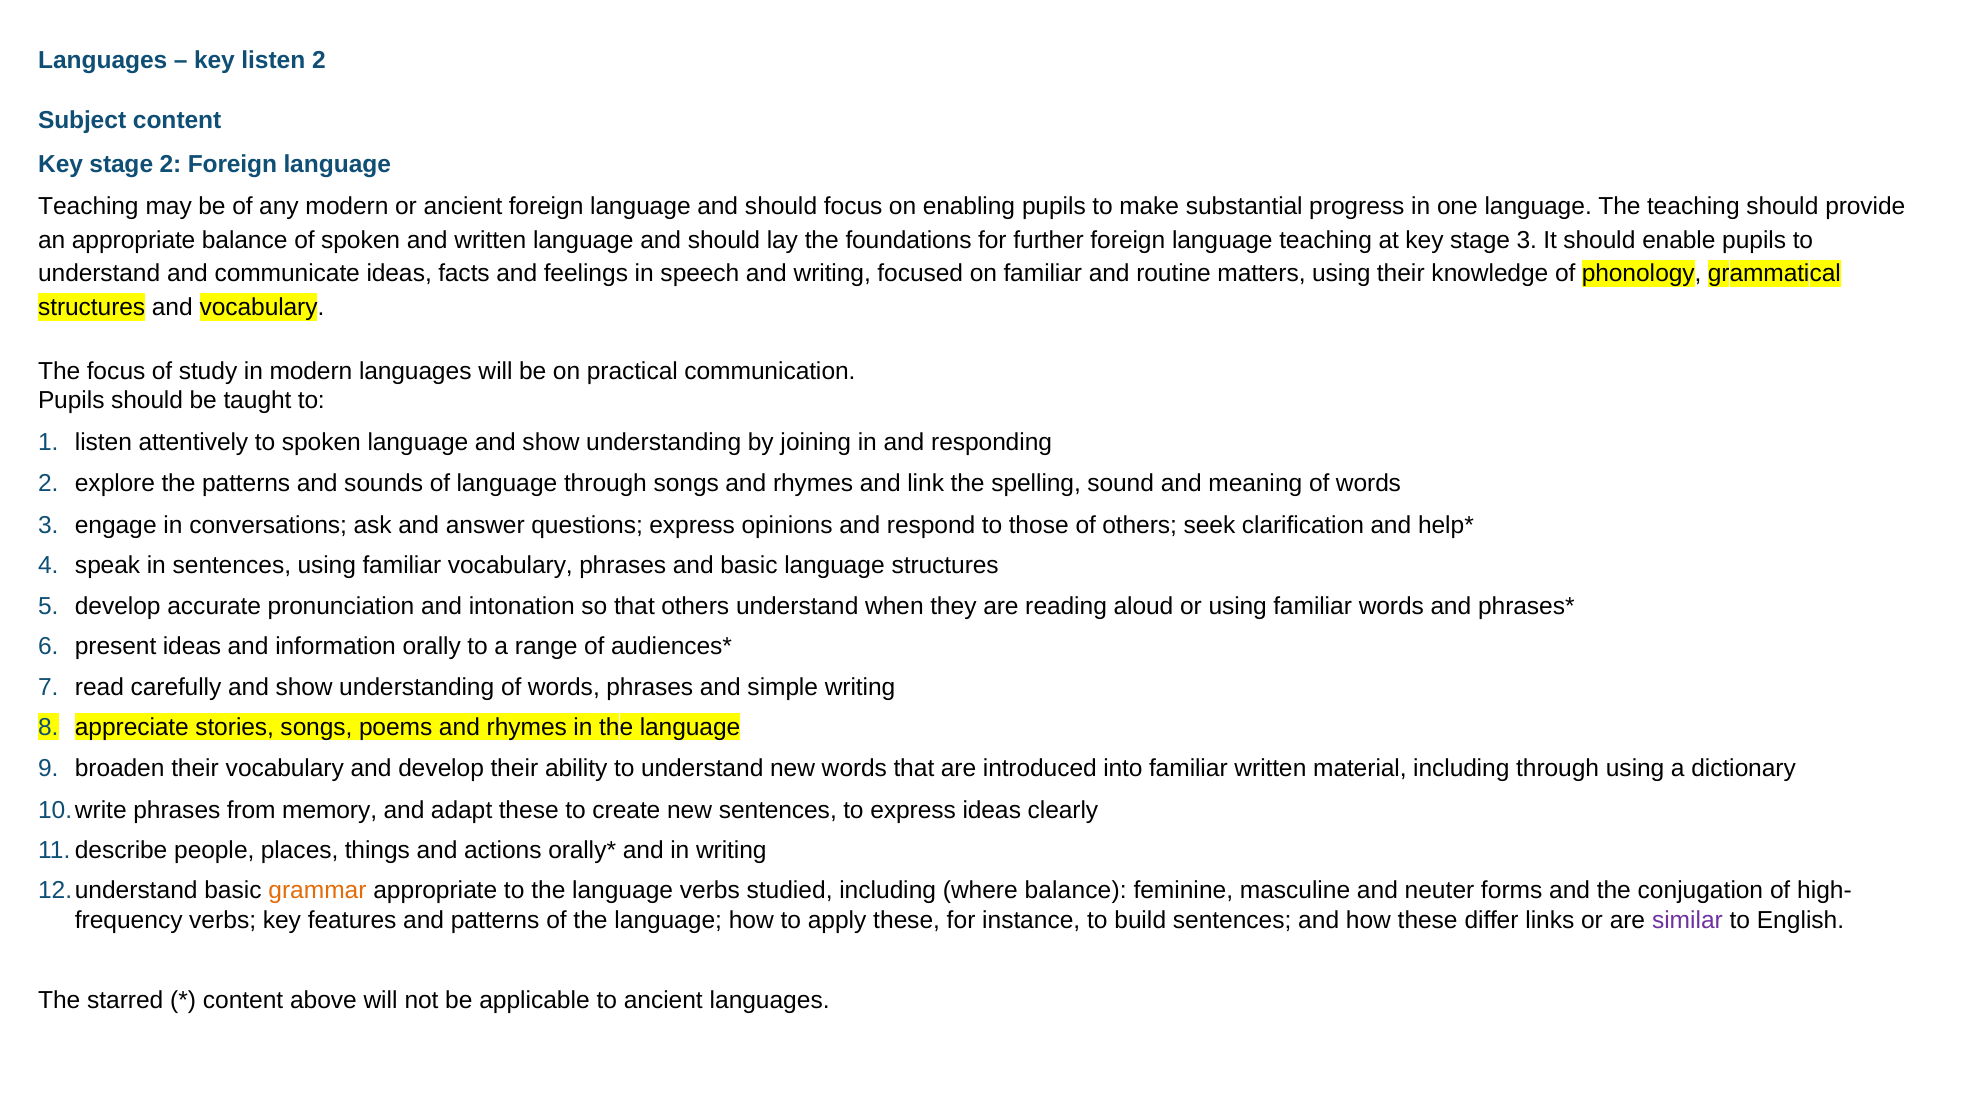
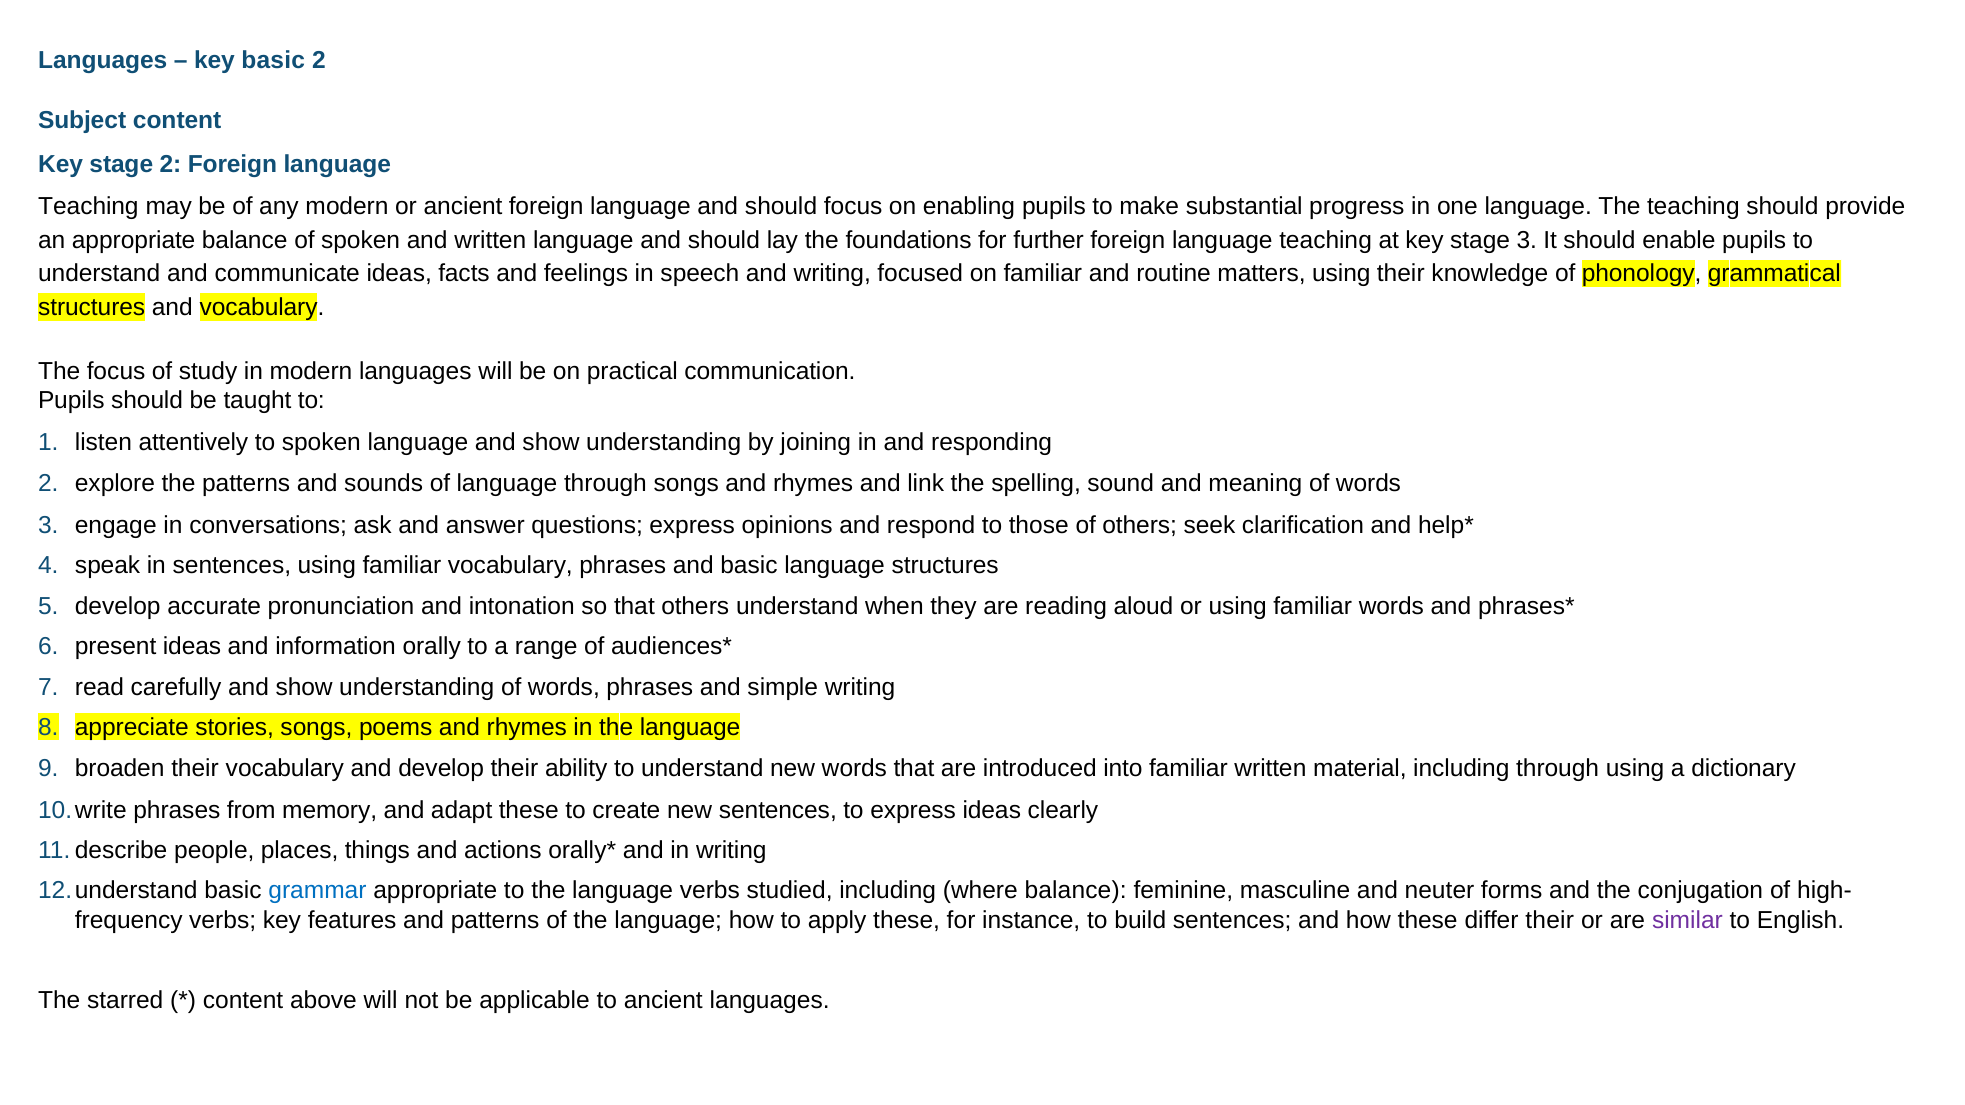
key listen: listen -> basic
grammar colour: orange -> blue
differ links: links -> their
